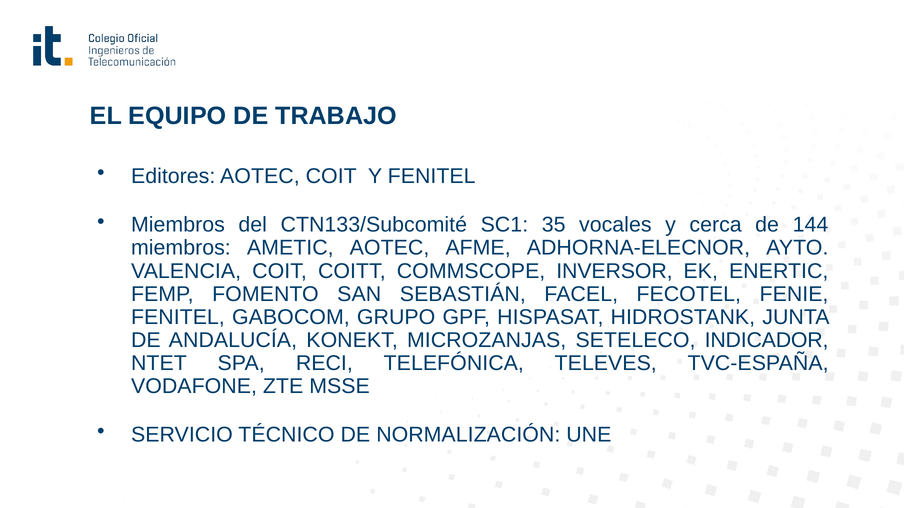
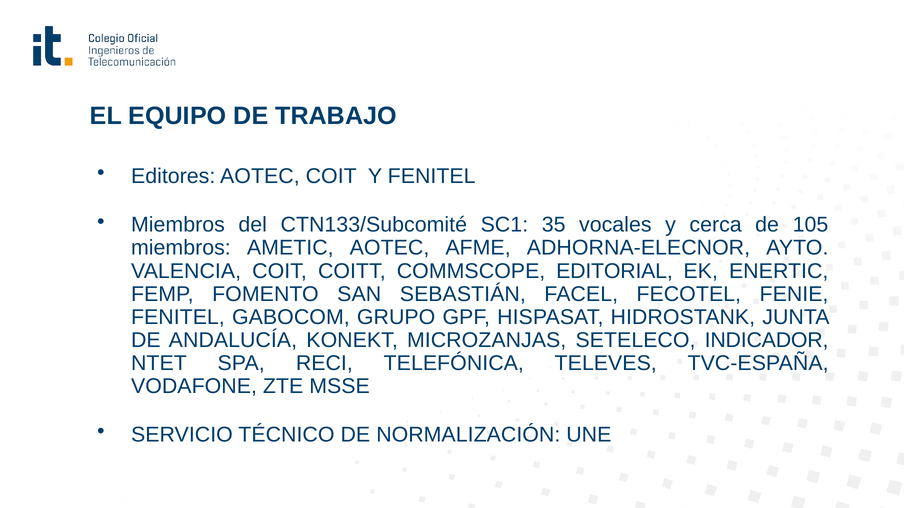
144: 144 -> 105
INVERSOR: INVERSOR -> EDITORIAL
